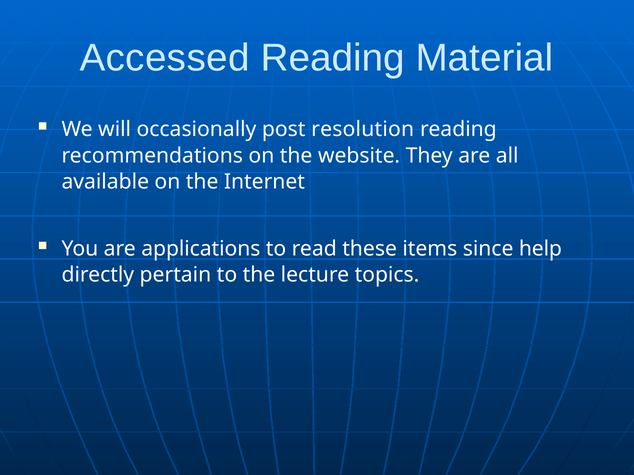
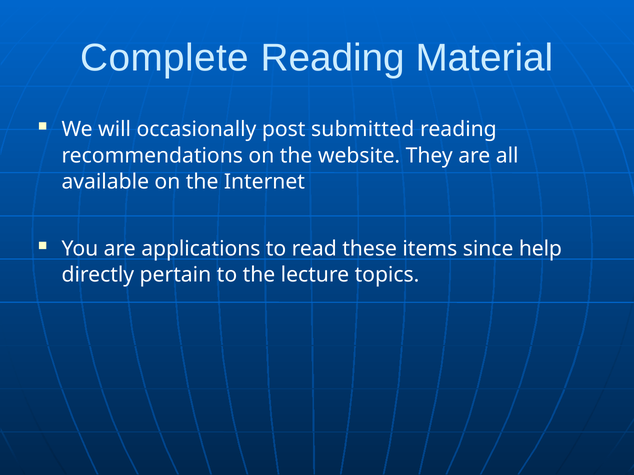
Accessed: Accessed -> Complete
resolution: resolution -> submitted
